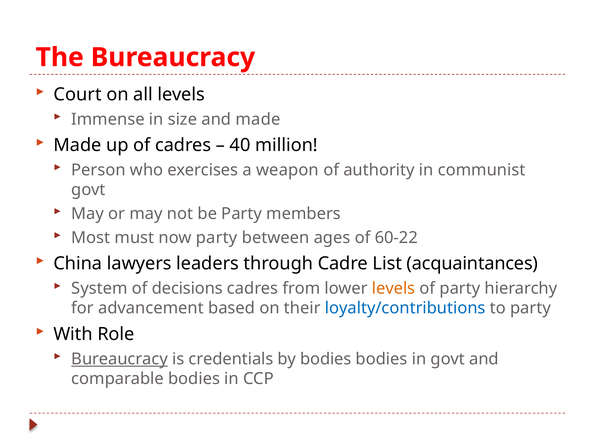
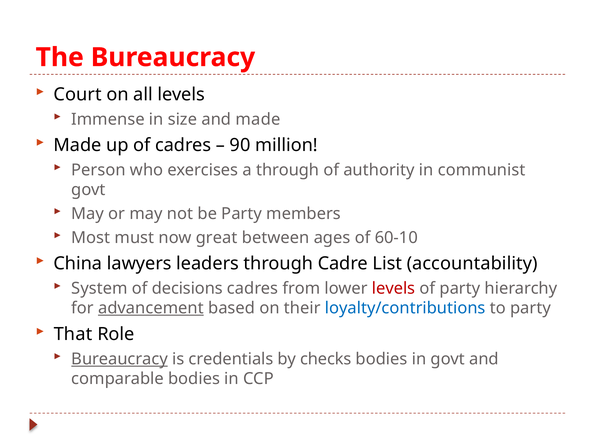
40: 40 -> 90
a weapon: weapon -> through
now party: party -> great
60-22: 60-22 -> 60-10
acquaintances: acquaintances -> accountability
levels at (394, 289) colour: orange -> red
advancement underline: none -> present
With: With -> That
by bodies: bodies -> checks
